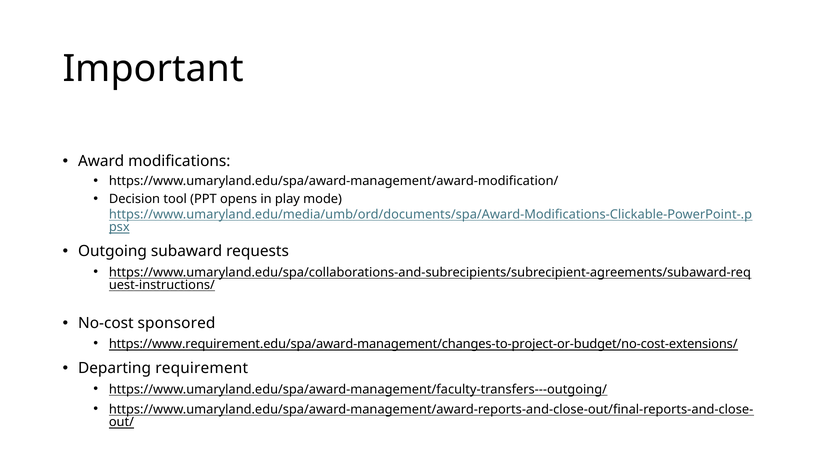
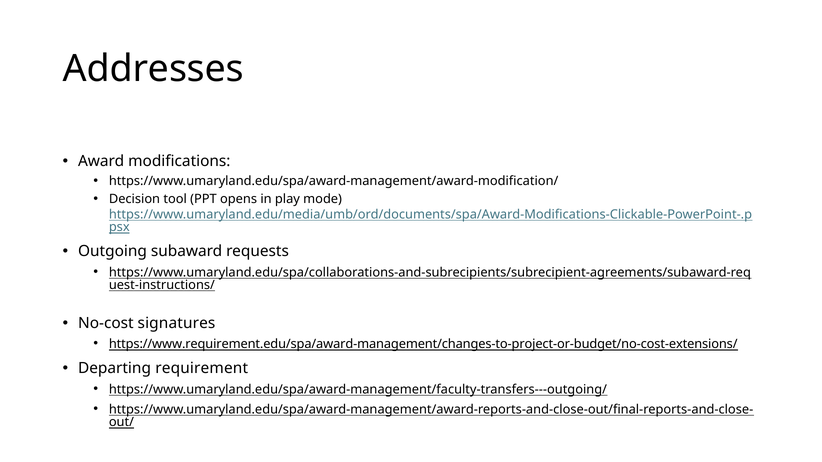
Important: Important -> Addresses
sponsored: sponsored -> signatures
